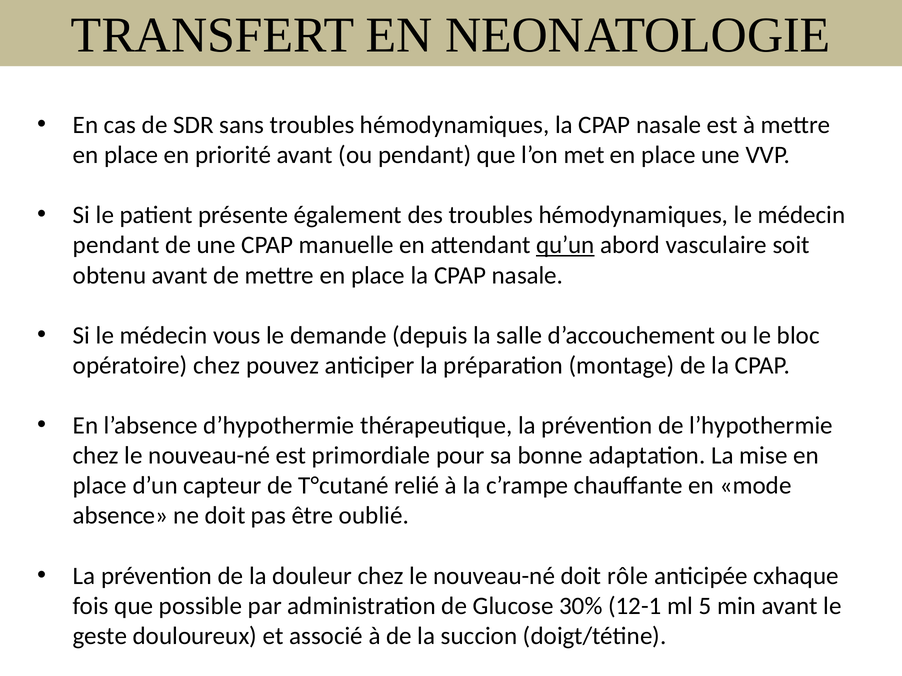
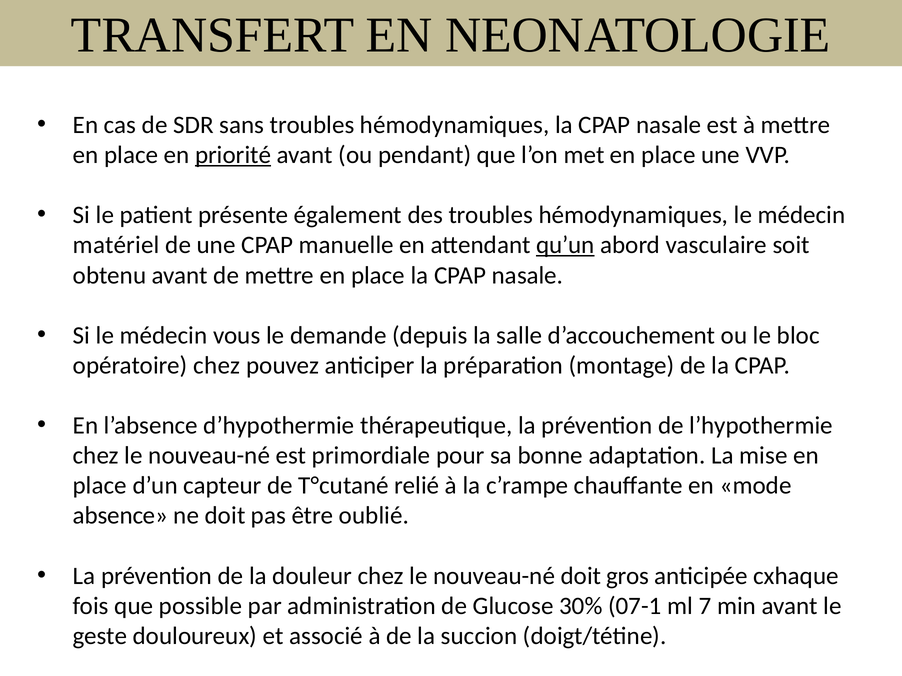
priorité underline: none -> present
pendant at (116, 245): pendant -> matériel
rôle: rôle -> gros
12-1: 12-1 -> 07-1
5: 5 -> 7
